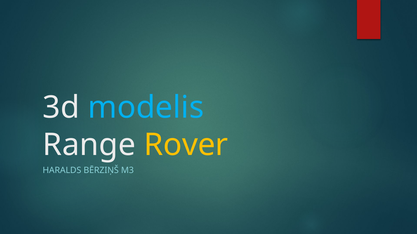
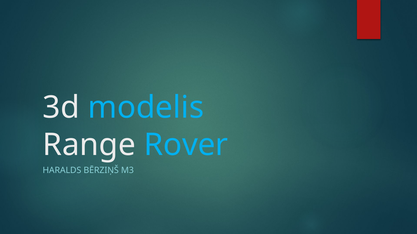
Rover colour: yellow -> light blue
